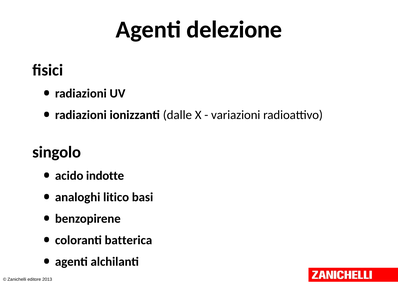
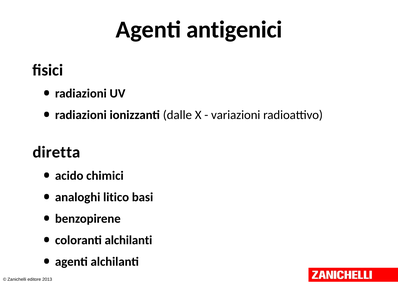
delezione: delezione -> antigenici
singolo: singolo -> diretta
indotte: indotte -> chimici
coloranti batterica: batterica -> alchilanti
